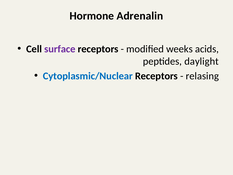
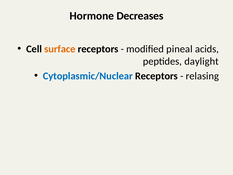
Adrenalin: Adrenalin -> Decreases
surface colour: purple -> orange
weeks: weeks -> pineal
